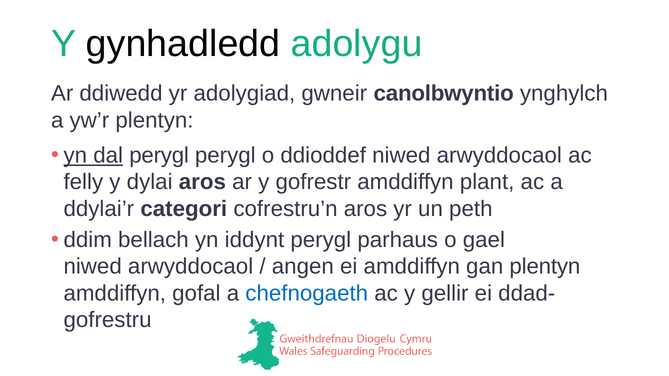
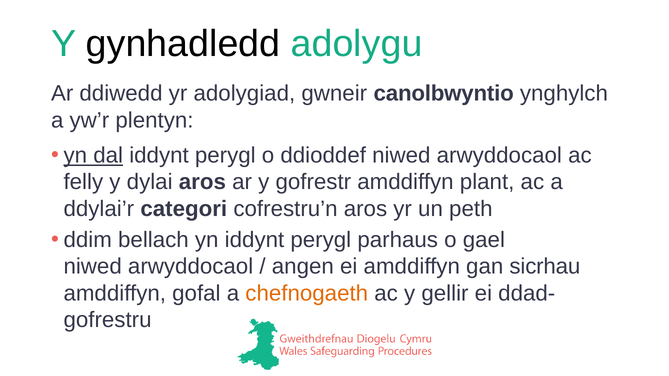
dal perygl: perygl -> iddynt
gan plentyn: plentyn -> sicrhau
chefnogaeth colour: blue -> orange
